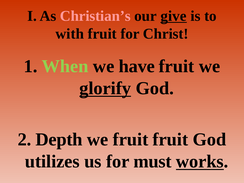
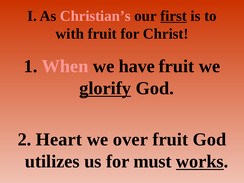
give: give -> first
When colour: light green -> pink
Depth: Depth -> Heart
we fruit: fruit -> over
